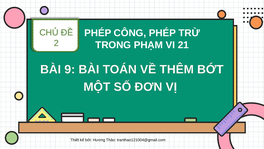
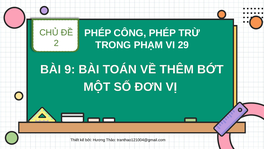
21: 21 -> 29
